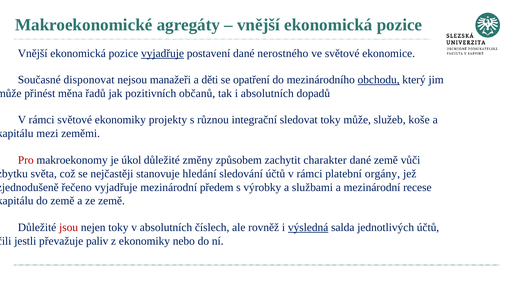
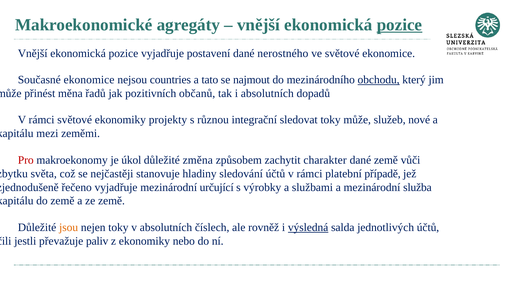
pozice at (399, 25) underline: none -> present
vyjadřuje at (163, 53) underline: present -> none
Současné disponovat: disponovat -> ekonomice
manažeři: manažeři -> countries
děti: děti -> tato
opatření: opatření -> najmout
koše: koše -> nové
změny: změny -> změna
hledání: hledání -> hladiny
orgány: orgány -> případě
předem: předem -> určující
recese: recese -> služba
jsou colour: red -> orange
